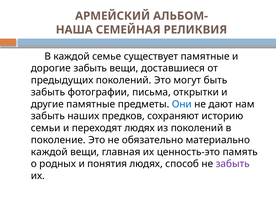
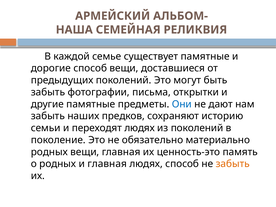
дорогие забыть: забыть -> способ
каждой at (49, 152): каждой -> родных
и понятия: понятия -> главная
забыть at (233, 164) colour: purple -> orange
